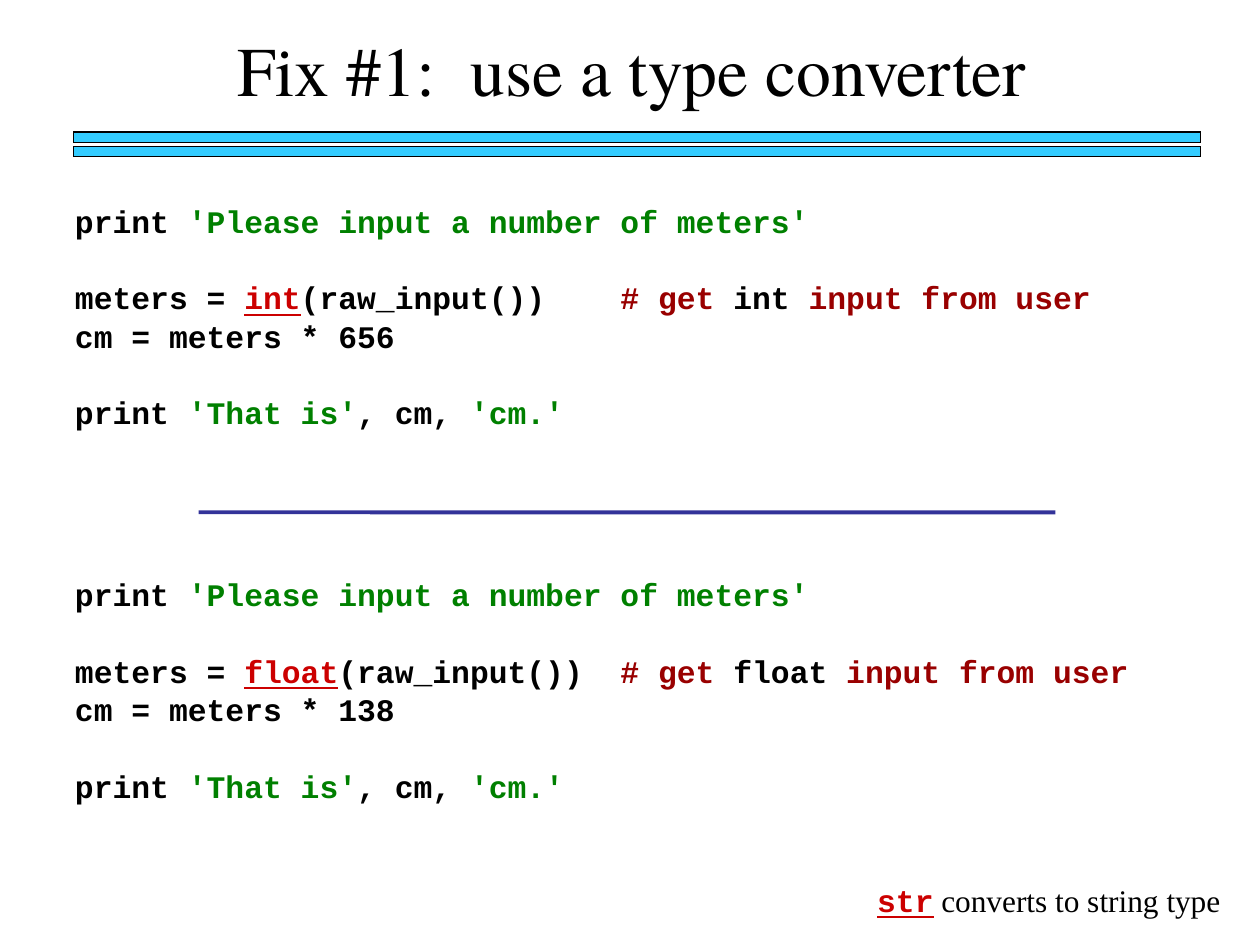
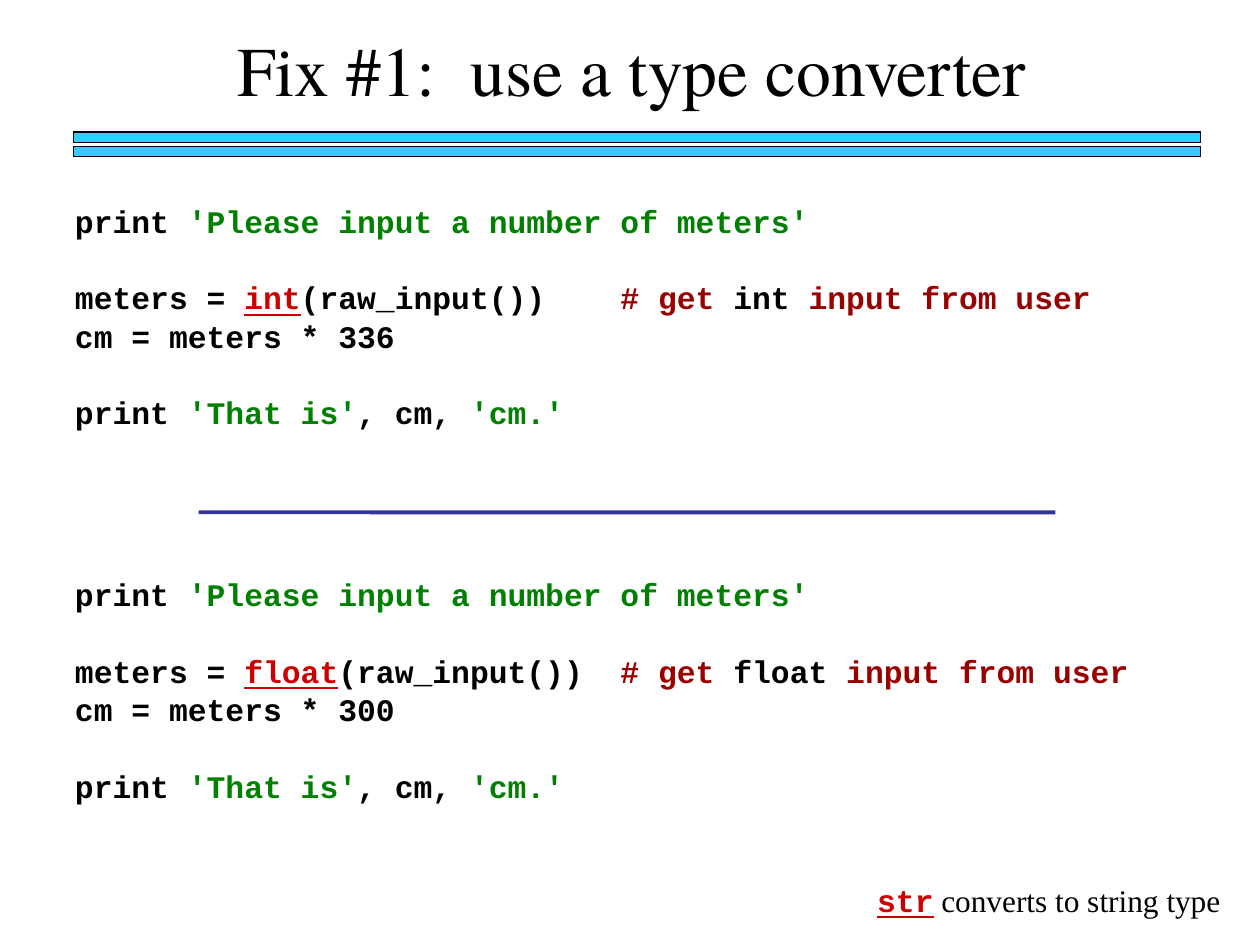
656: 656 -> 336
138: 138 -> 300
